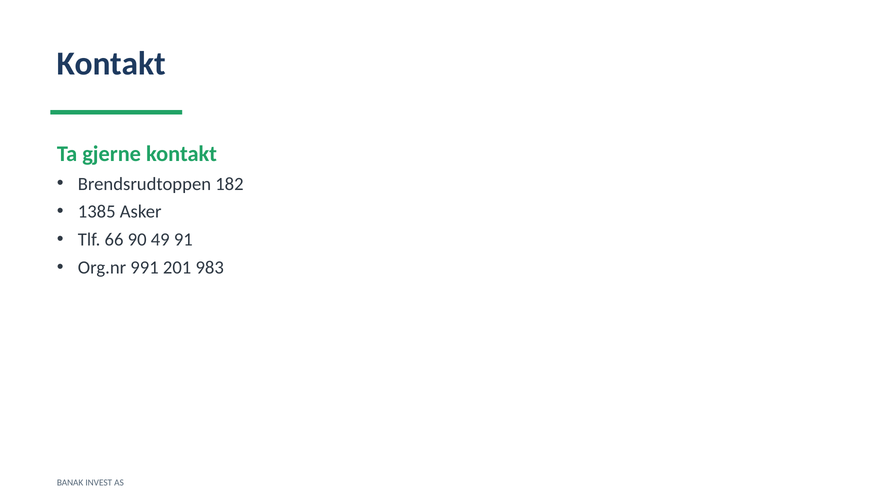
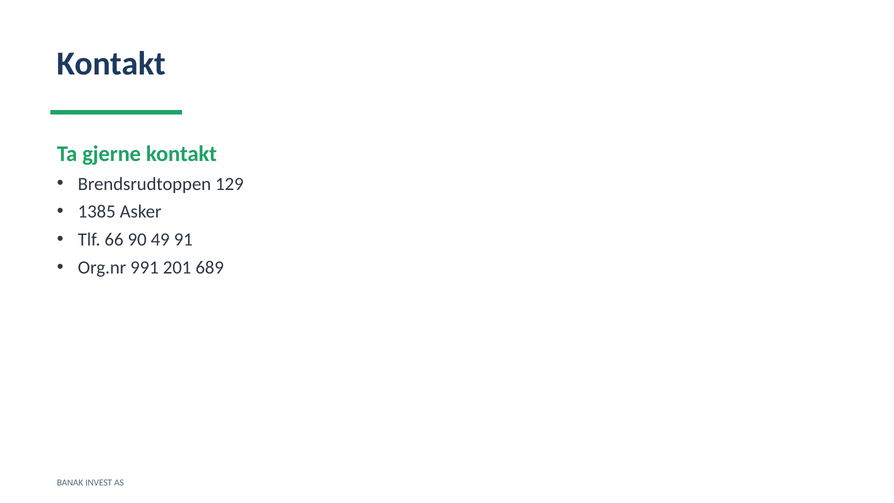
182: 182 -> 129
983: 983 -> 689
